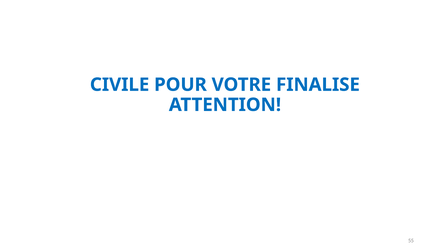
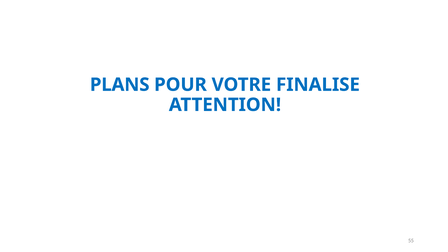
CIVILE: CIVILE -> PLANS
